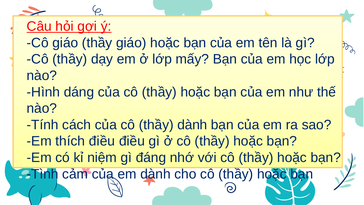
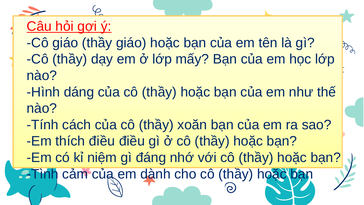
thầy dành: dành -> xoăn
